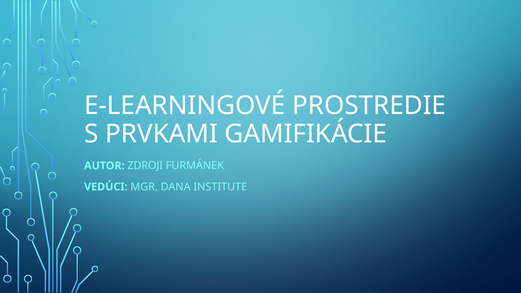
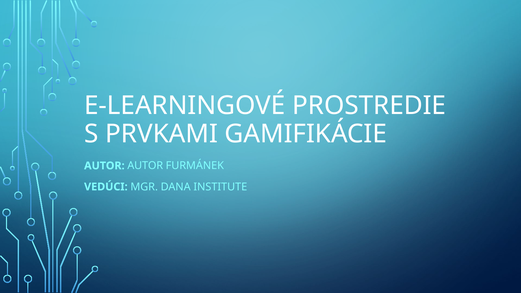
AUTOR ZDROJI: ZDROJI -> AUTOR
